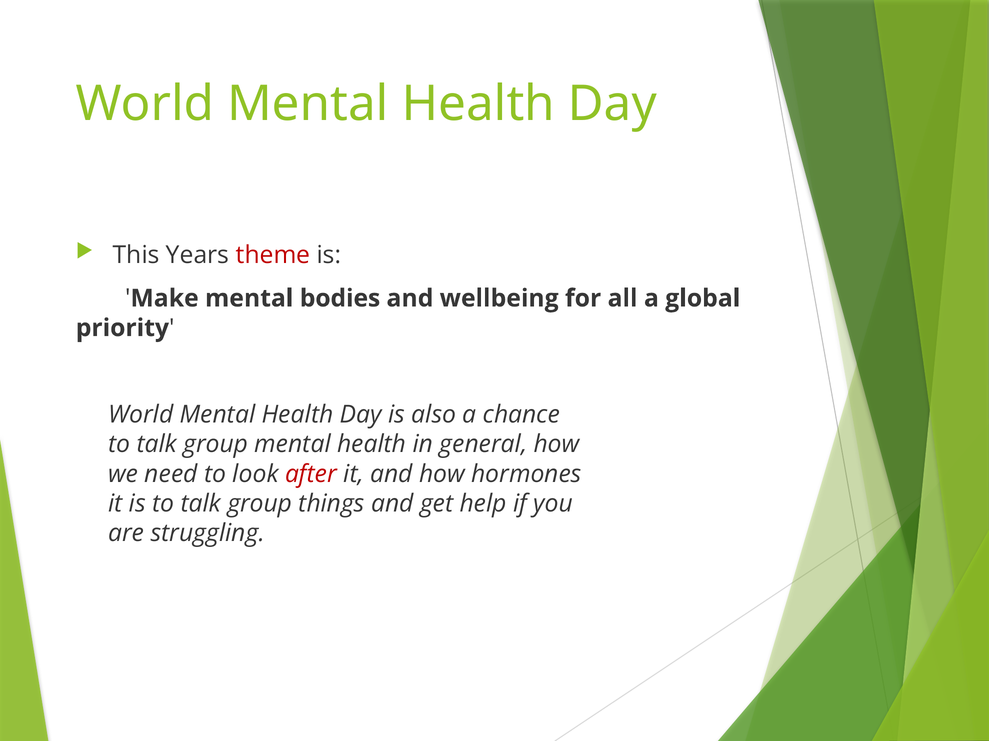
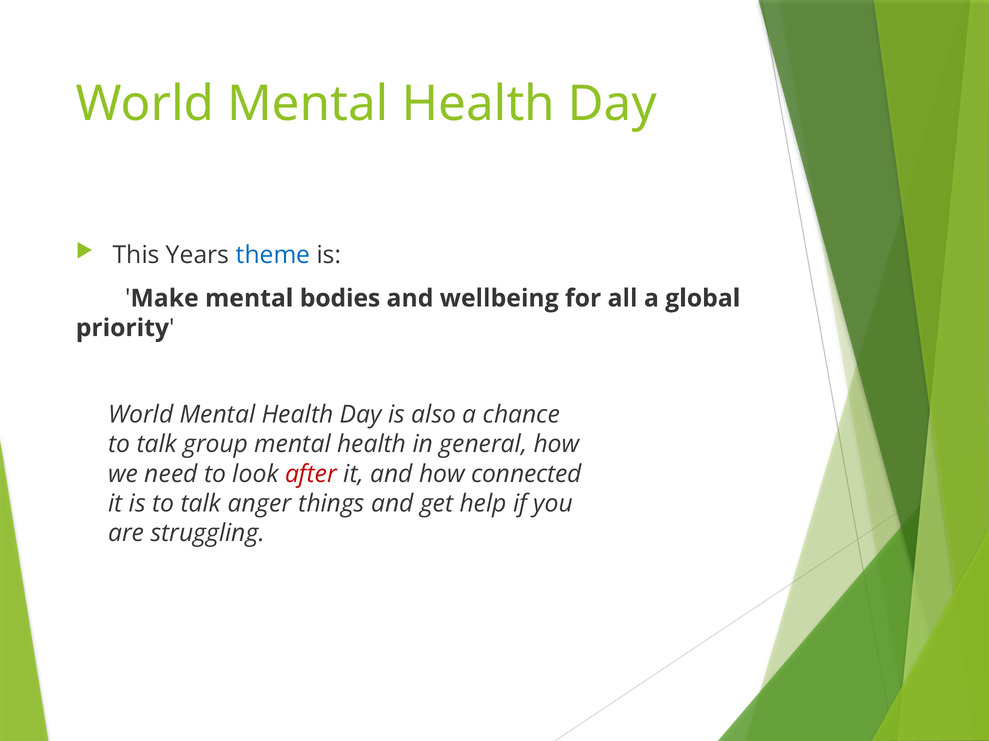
theme colour: red -> blue
hormones: hormones -> connected
is to talk group: group -> anger
